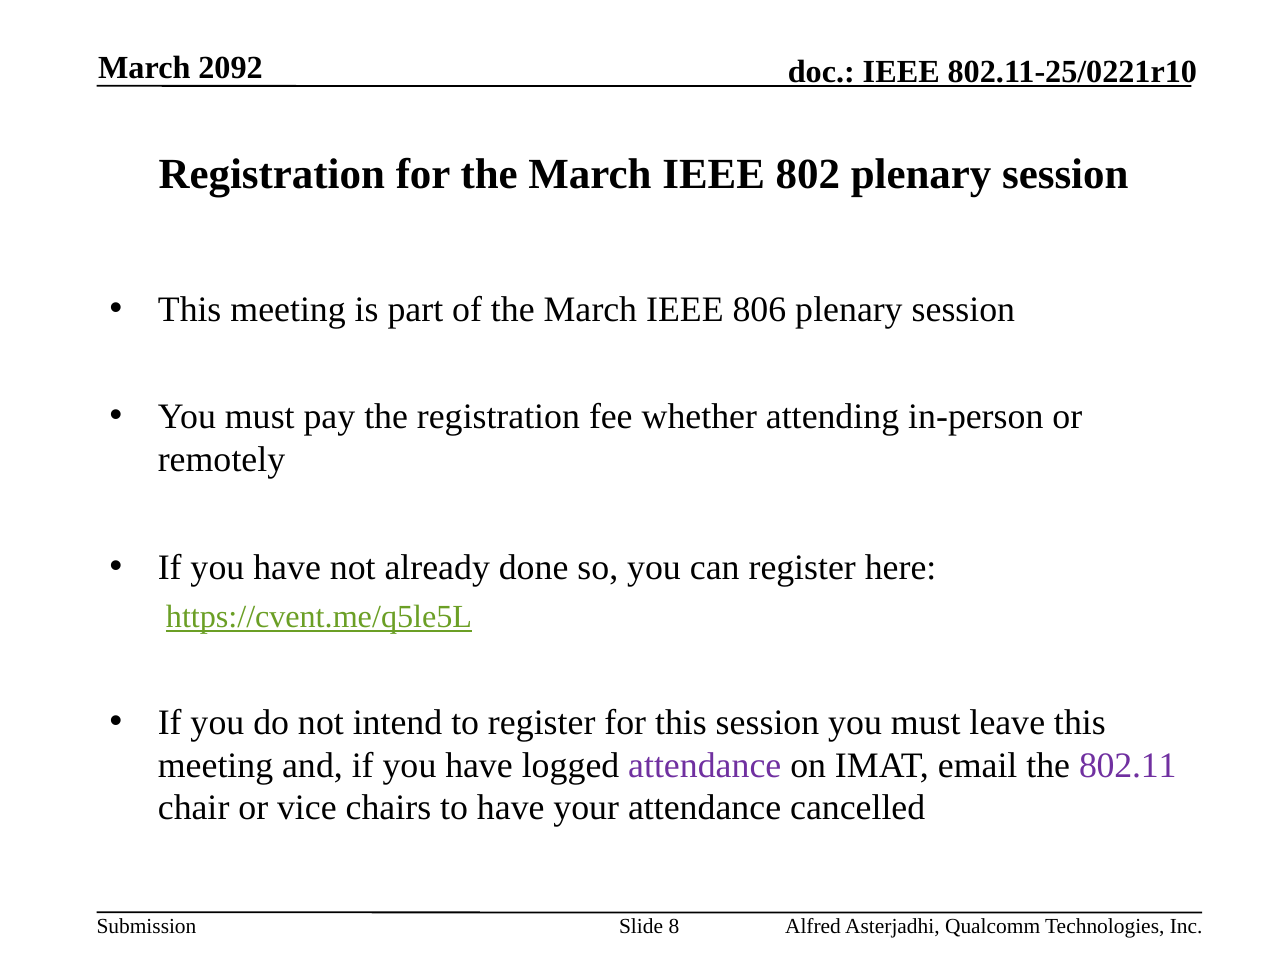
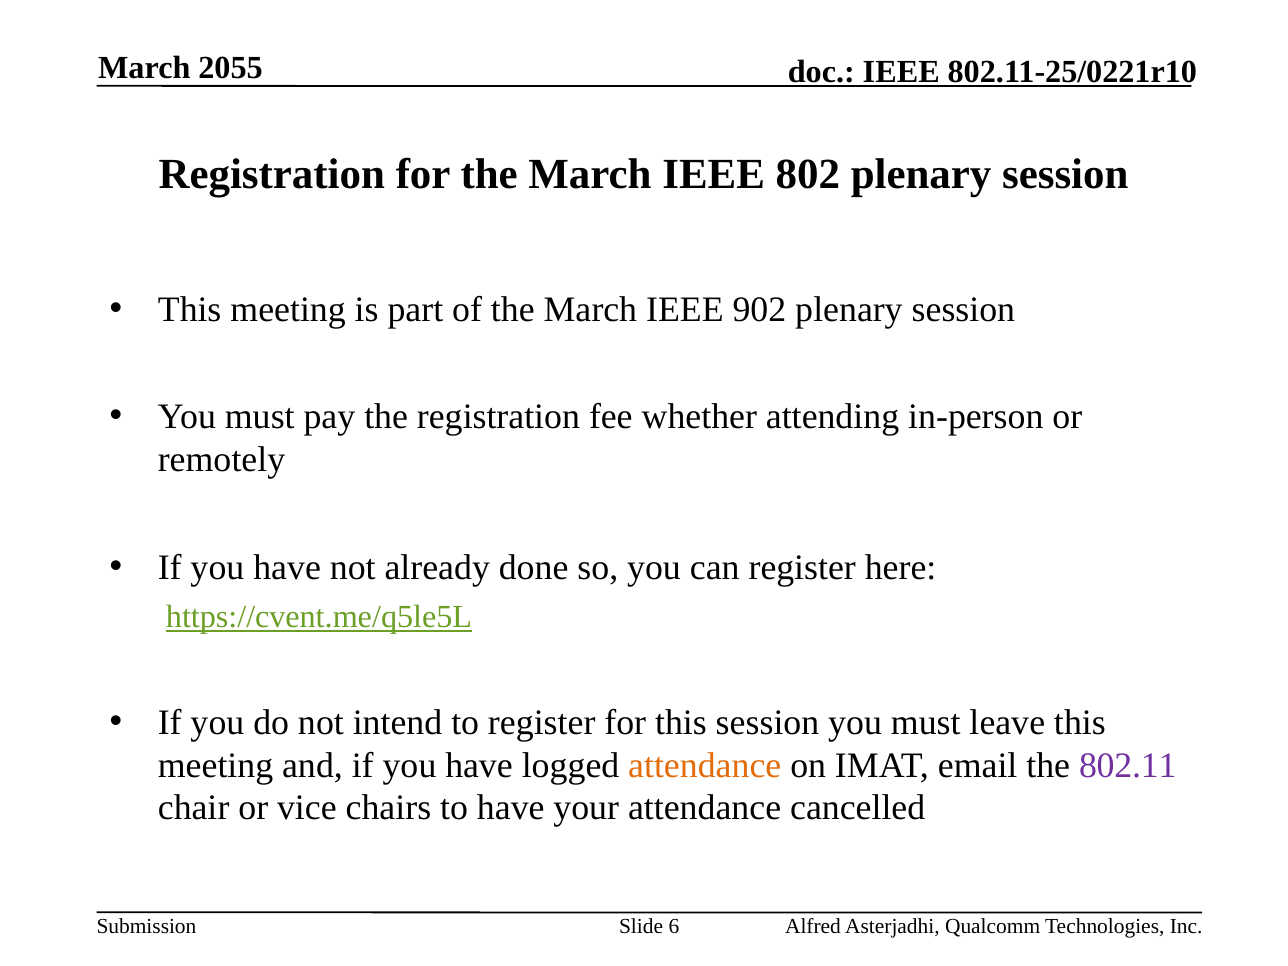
2092: 2092 -> 2055
806: 806 -> 902
attendance at (705, 765) colour: purple -> orange
8: 8 -> 6
